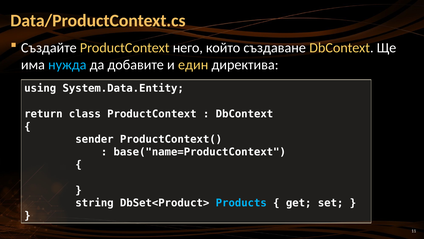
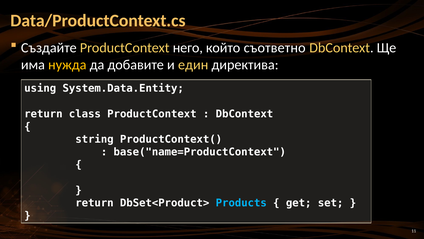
създаване: създаване -> съответно
нужда colour: light blue -> yellow
sender: sender -> string
string at (94, 203): string -> return
